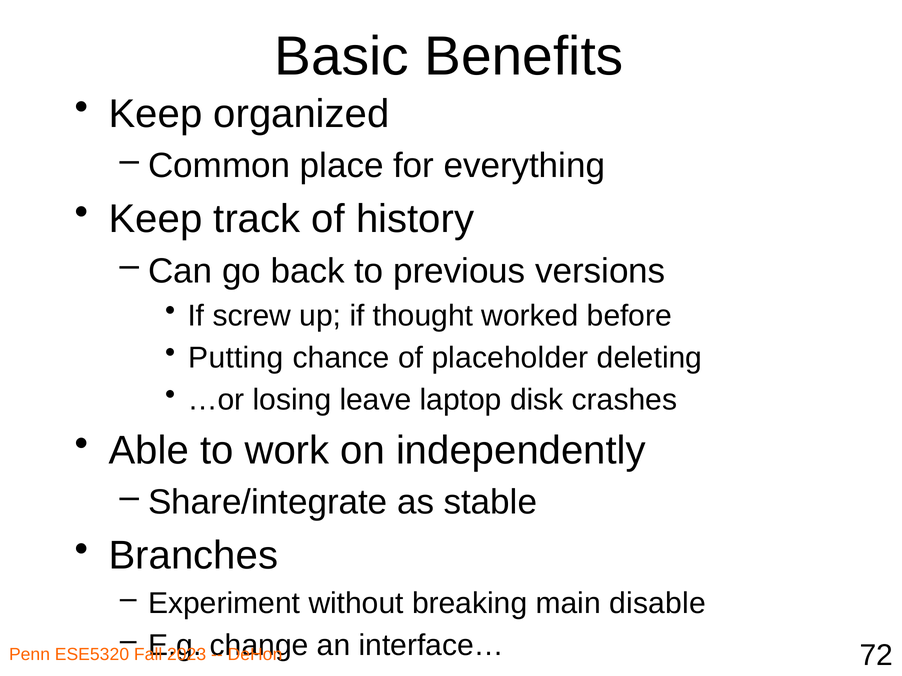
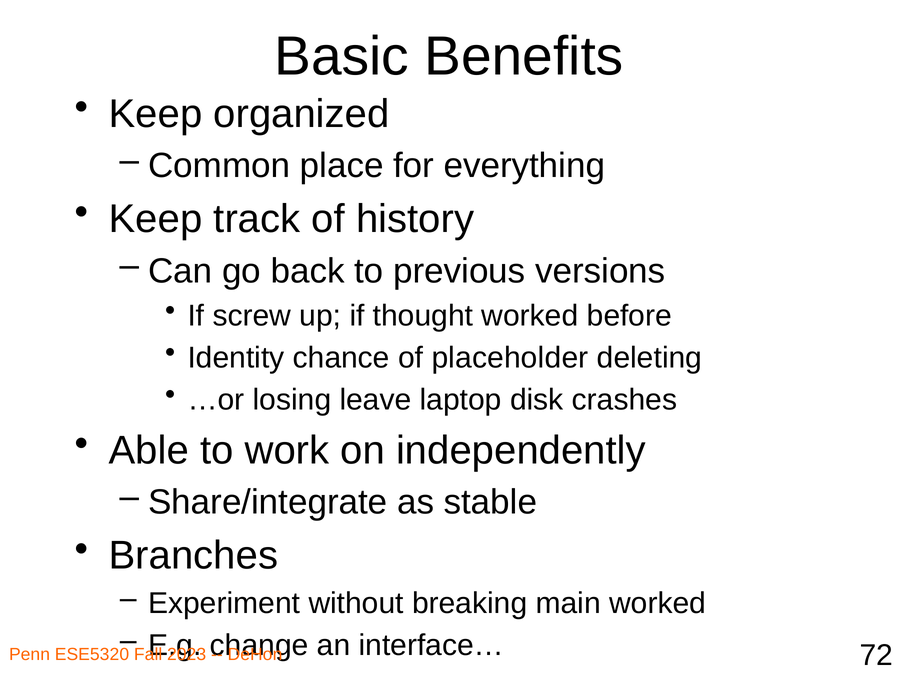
Putting: Putting -> Identity
main disable: disable -> worked
